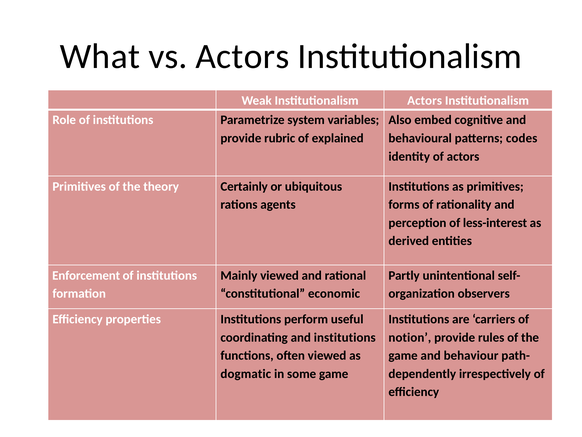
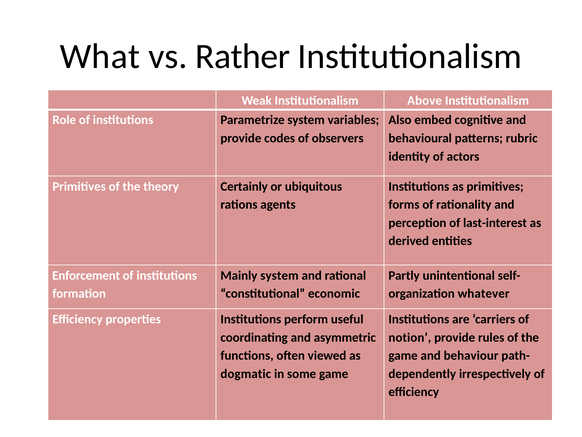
vs Actors: Actors -> Rather
Institutionalism Actors: Actors -> Above
rubric: rubric -> codes
explained: explained -> observers
codes: codes -> rubric
less-interest: less-interest -> last-interest
Mainly viewed: viewed -> system
observers: observers -> whatever
and institutions: institutions -> asymmetric
